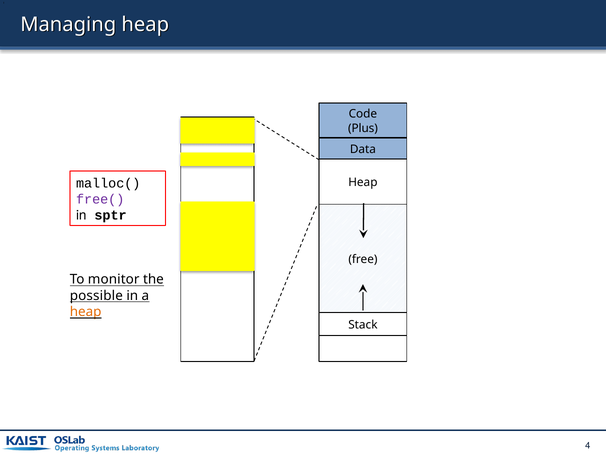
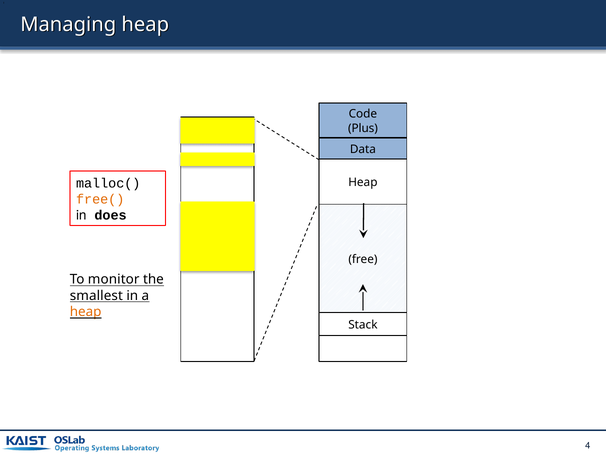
free( colour: purple -> orange
sptr: sptr -> does
possible: possible -> smallest
